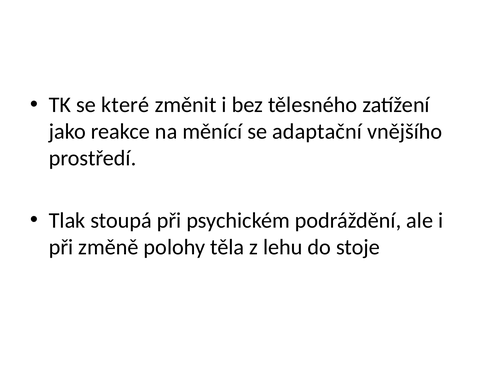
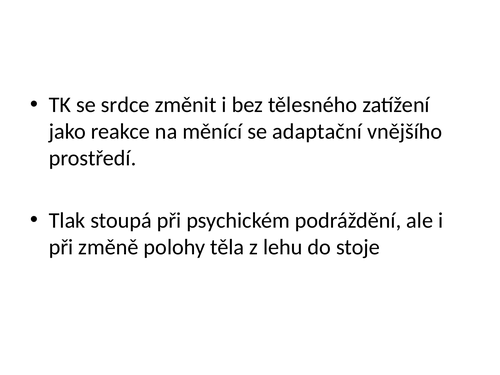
které: které -> srdce
